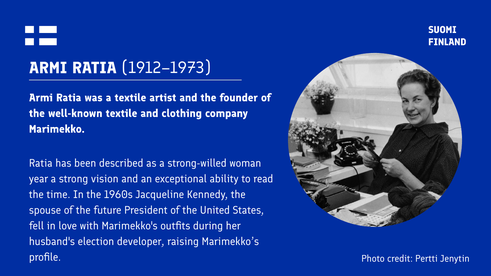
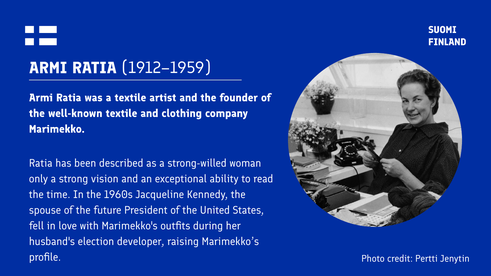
1912–1973: 1912–1973 -> 1912–1959
year: year -> only
